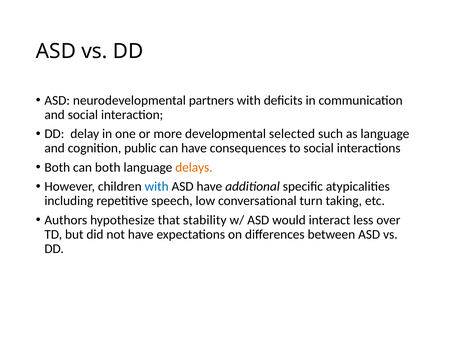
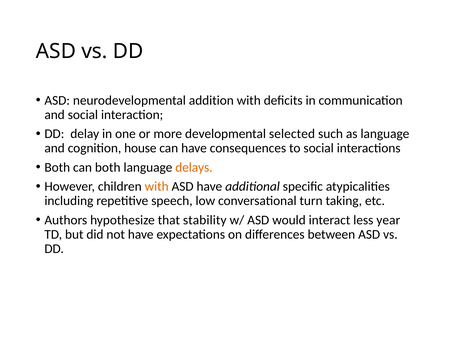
partners: partners -> addition
public: public -> house
with at (157, 187) colour: blue -> orange
over: over -> year
